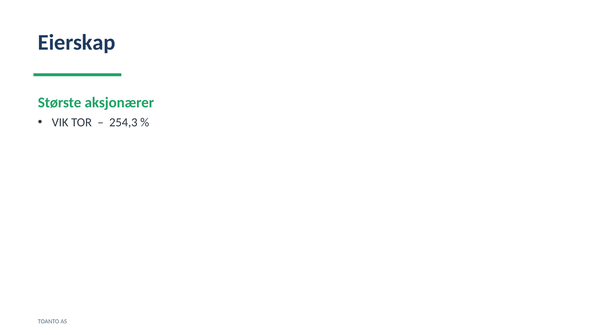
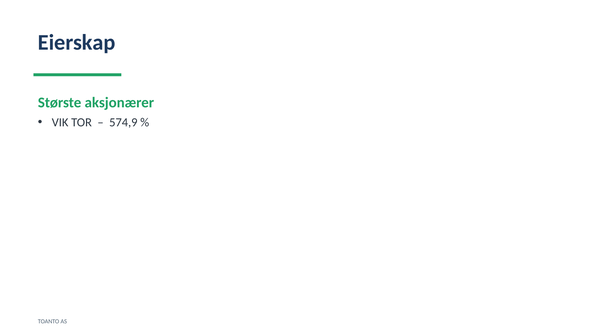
254,3: 254,3 -> 574,9
